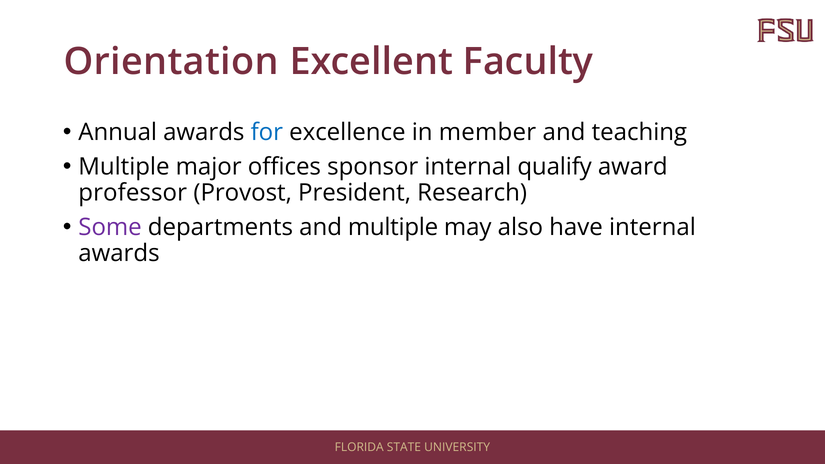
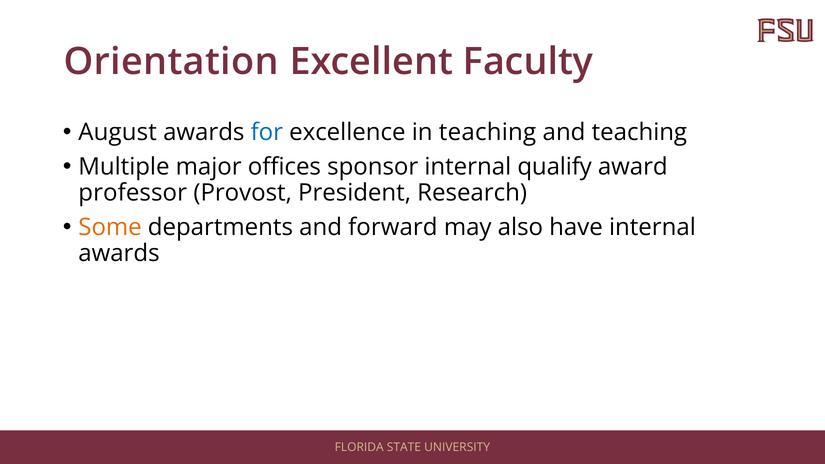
Annual: Annual -> August
in member: member -> teaching
Some colour: purple -> orange
and multiple: multiple -> forward
